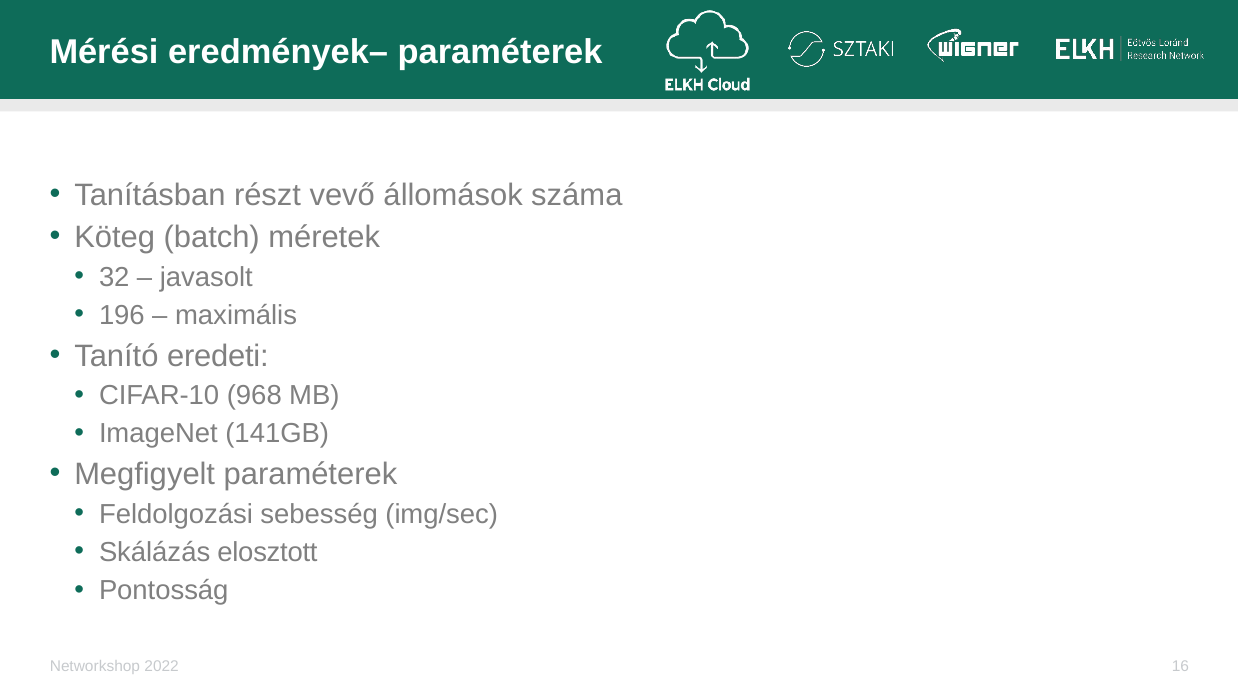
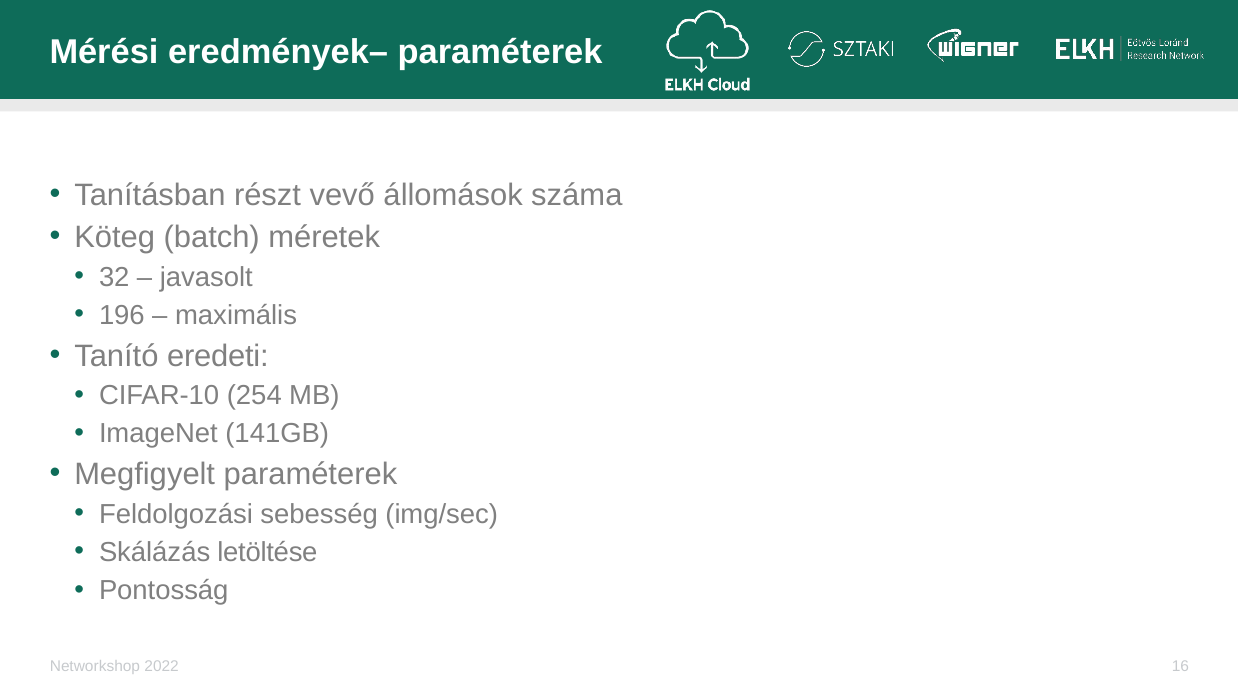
968: 968 -> 254
elosztott: elosztott -> letöltése
